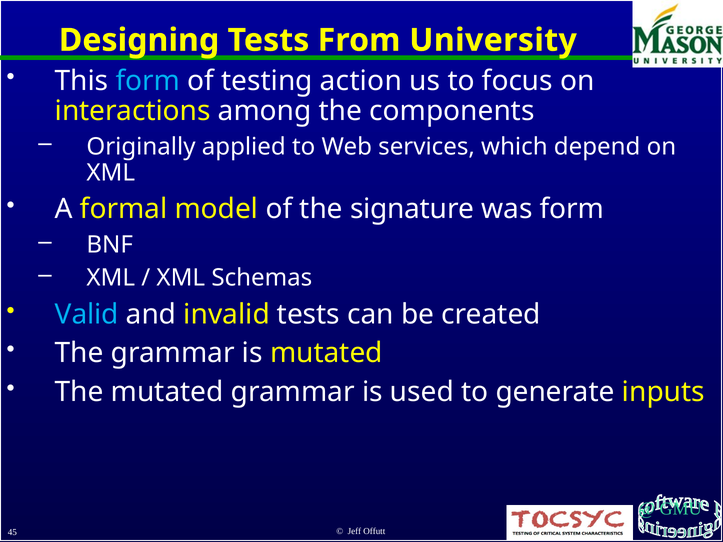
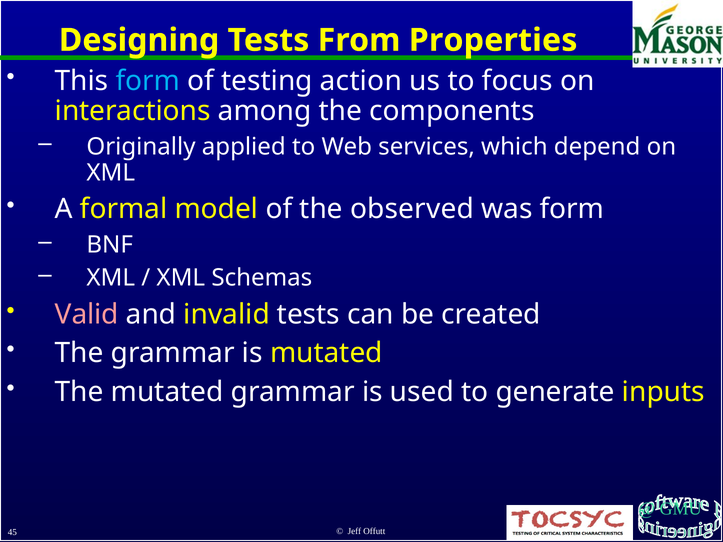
University: University -> Properties
signature: signature -> observed
Valid colour: light blue -> pink
